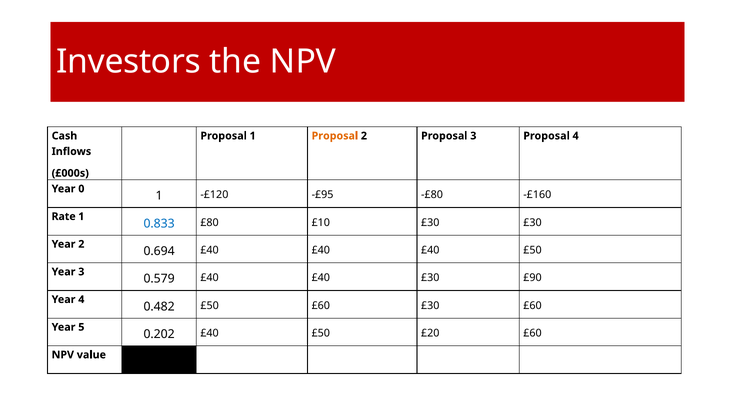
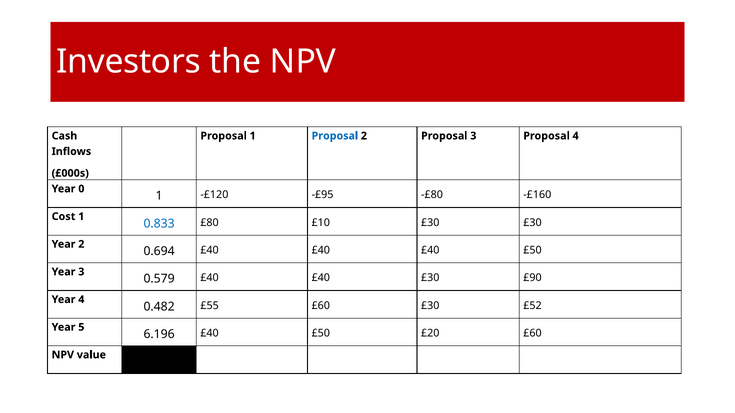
Proposal at (335, 136) colour: orange -> blue
Rate: Rate -> Cost
0.482 £50: £50 -> £55
£30 £60: £60 -> £52
0.202: 0.202 -> 6.196
